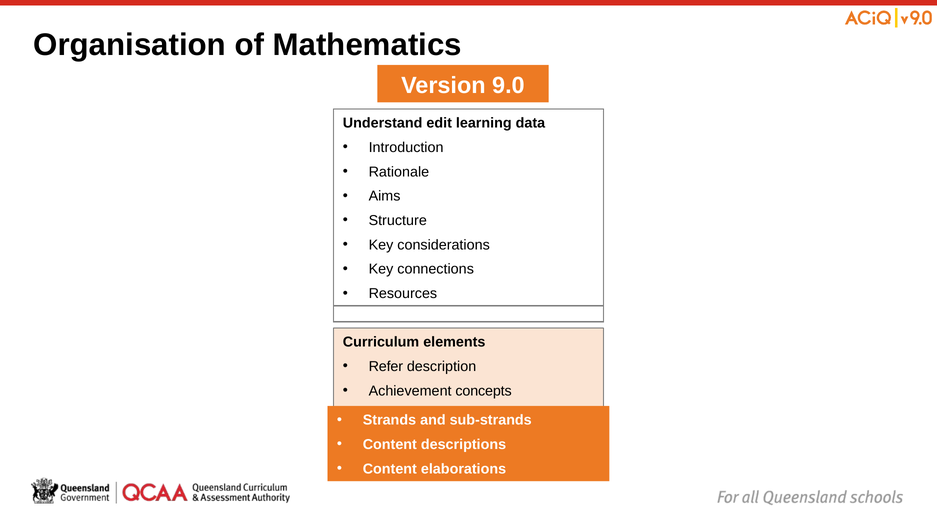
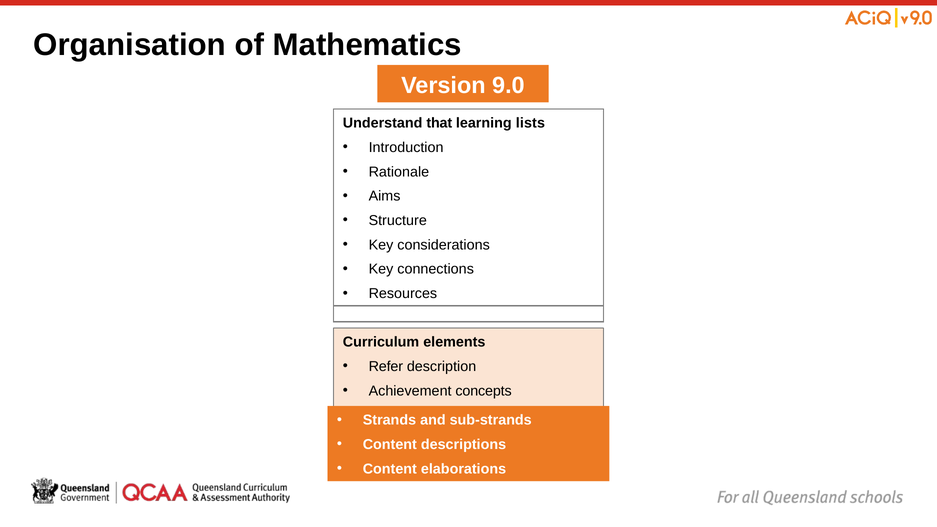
edit: edit -> that
data: data -> lists
